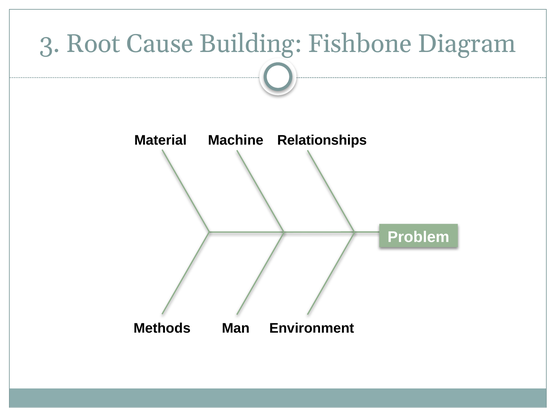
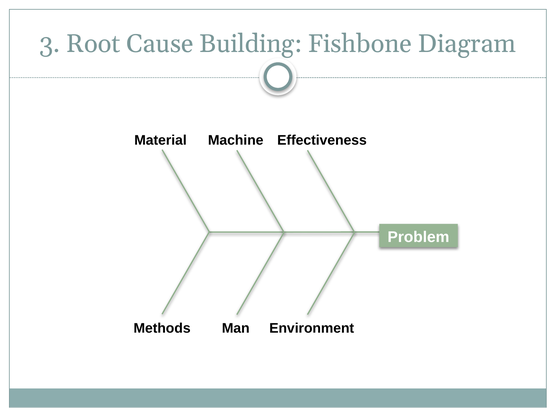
Relationships: Relationships -> Effectiveness
